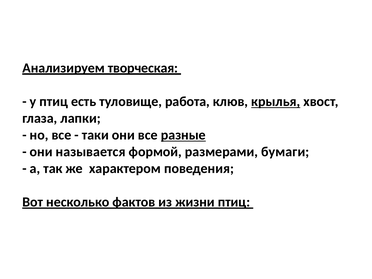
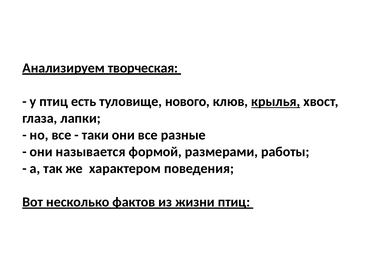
работа: работа -> нового
разные underline: present -> none
бумаги: бумаги -> работы
